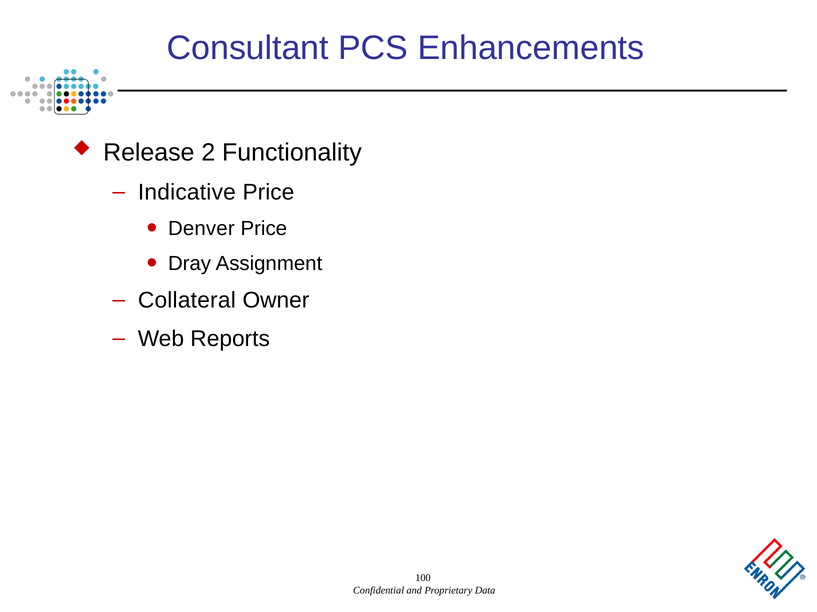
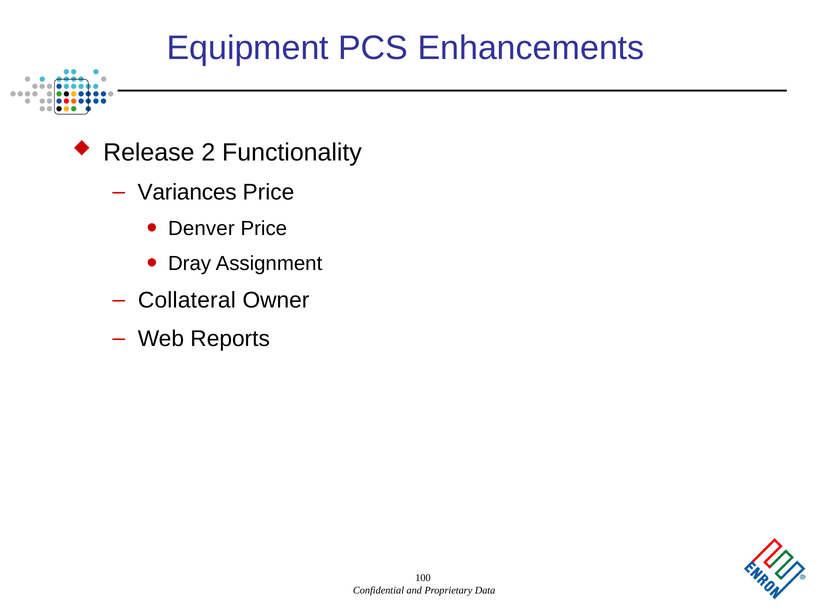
Consultant: Consultant -> Equipment
Indicative: Indicative -> Variances
